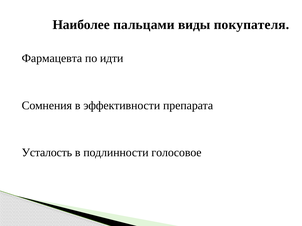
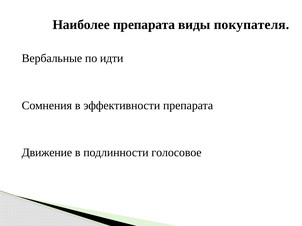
Наиболее пальцами: пальцами -> препарата
Фармацевта: Фармацевта -> Вербальные
Усталость: Усталость -> Движение
